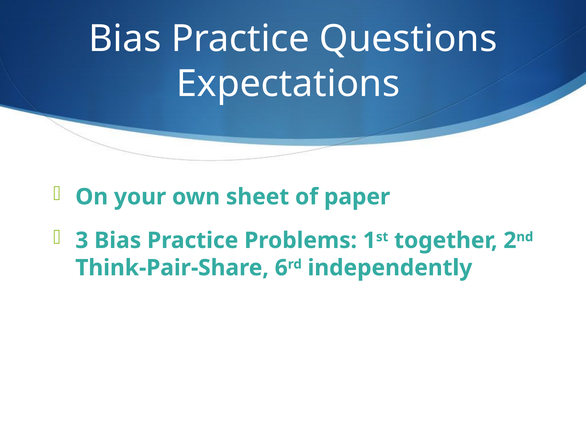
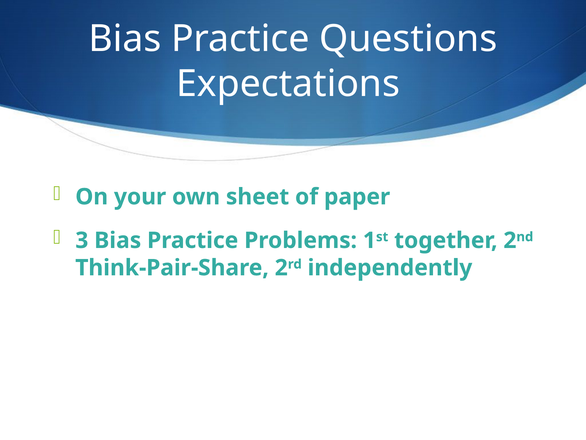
Think-Pair-Share 6: 6 -> 2
